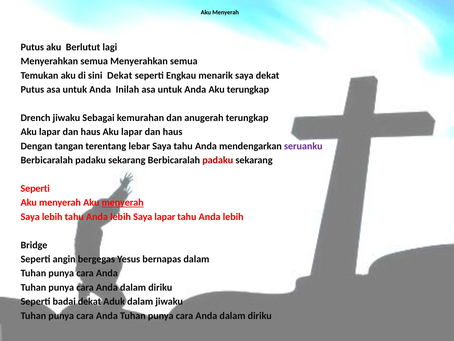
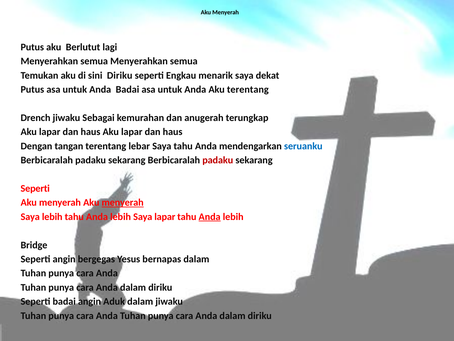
sini Dekat: Dekat -> Diriku
Anda Inilah: Inilah -> Badai
Aku terungkap: terungkap -> terentang
seruanku colour: purple -> blue
Anda at (210, 216) underline: none -> present
badai dekat: dekat -> angin
